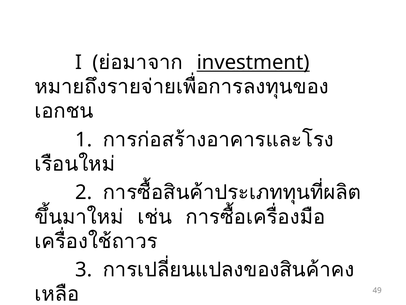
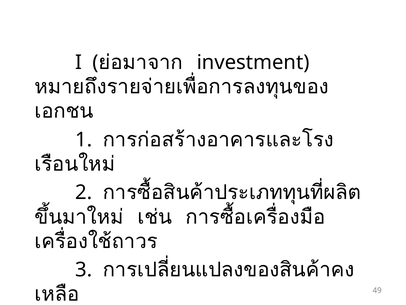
investment underline: present -> none
